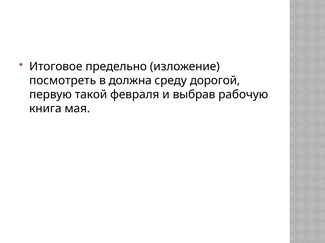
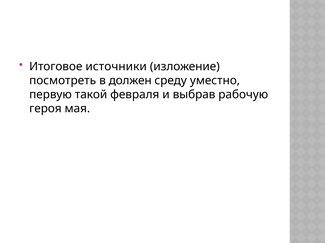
предельно: предельно -> источники
должна: должна -> должен
дорогой: дорогой -> уместно
книга: книга -> героя
